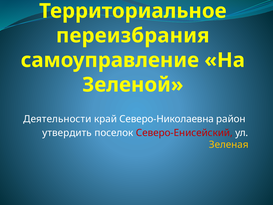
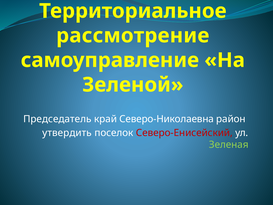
переизбрания: переизбрания -> рассмотрение
Деятельности: Деятельности -> Председатель
Зеленая colour: yellow -> light green
